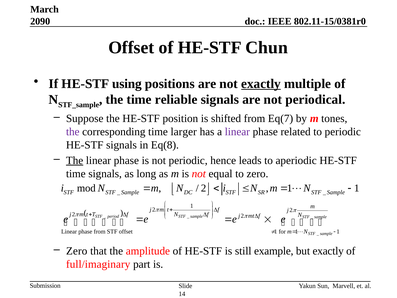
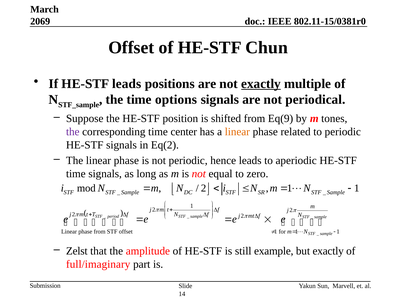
2090: 2090 -> 2069
HE-STF using: using -> leads
reliable: reliable -> options
Eq(7: Eq(7 -> Eq(9
larger: larger -> center
linear at (237, 132) colour: purple -> orange
Eq(8: Eq(8 -> Eq(2
The at (75, 160) underline: present -> none
Zero at (77, 251): Zero -> Zelst
